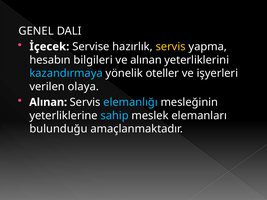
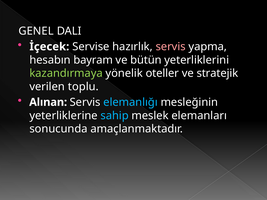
servis at (171, 47) colour: yellow -> pink
bilgileri: bilgileri -> bayram
ve alınan: alınan -> bütün
kazandırmaya colour: light blue -> light green
işyerleri: işyerleri -> stratejik
olaya: olaya -> toplu
bulunduğu: bulunduğu -> sonucunda
